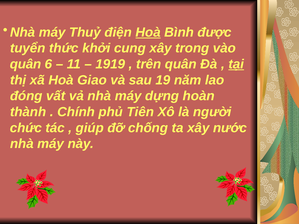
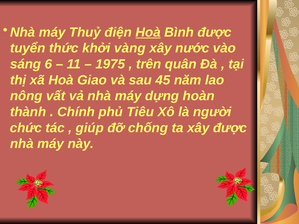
cung: cung -> vàng
trong: trong -> nước
quân at (26, 64): quân -> sáng
1919: 1919 -> 1975
tại underline: present -> none
19: 19 -> 45
đóng: đóng -> nông
Tiên: Tiên -> Tiêu
xây nước: nước -> được
